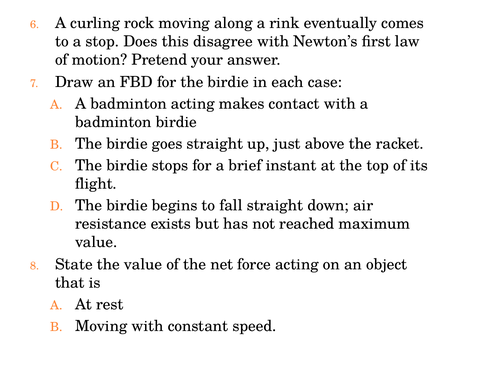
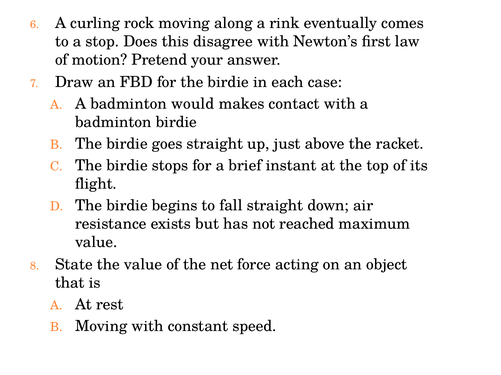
badminton acting: acting -> would
